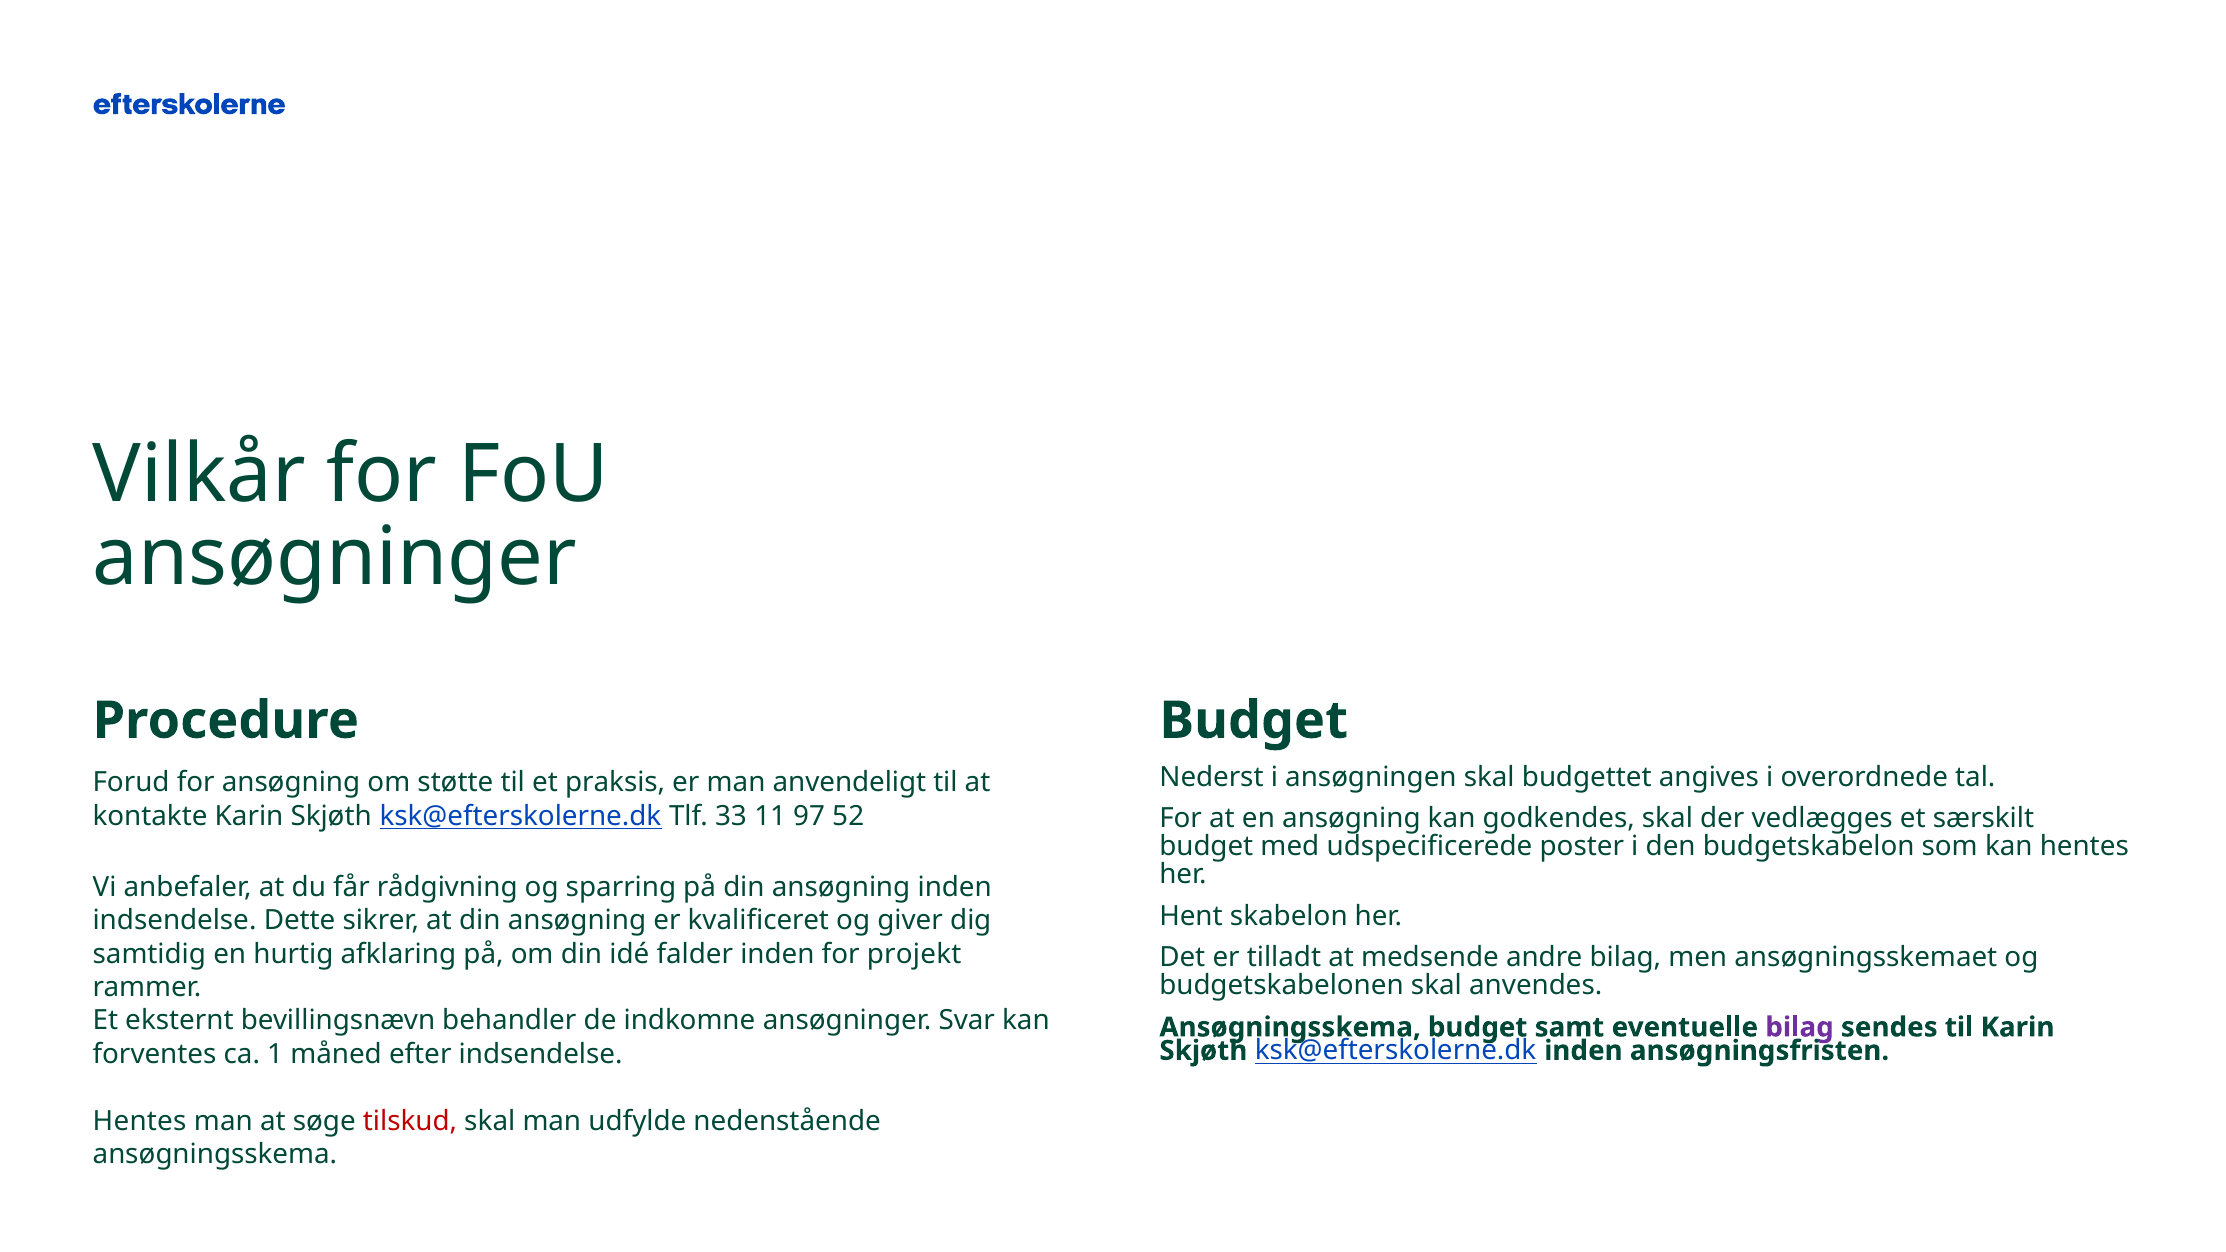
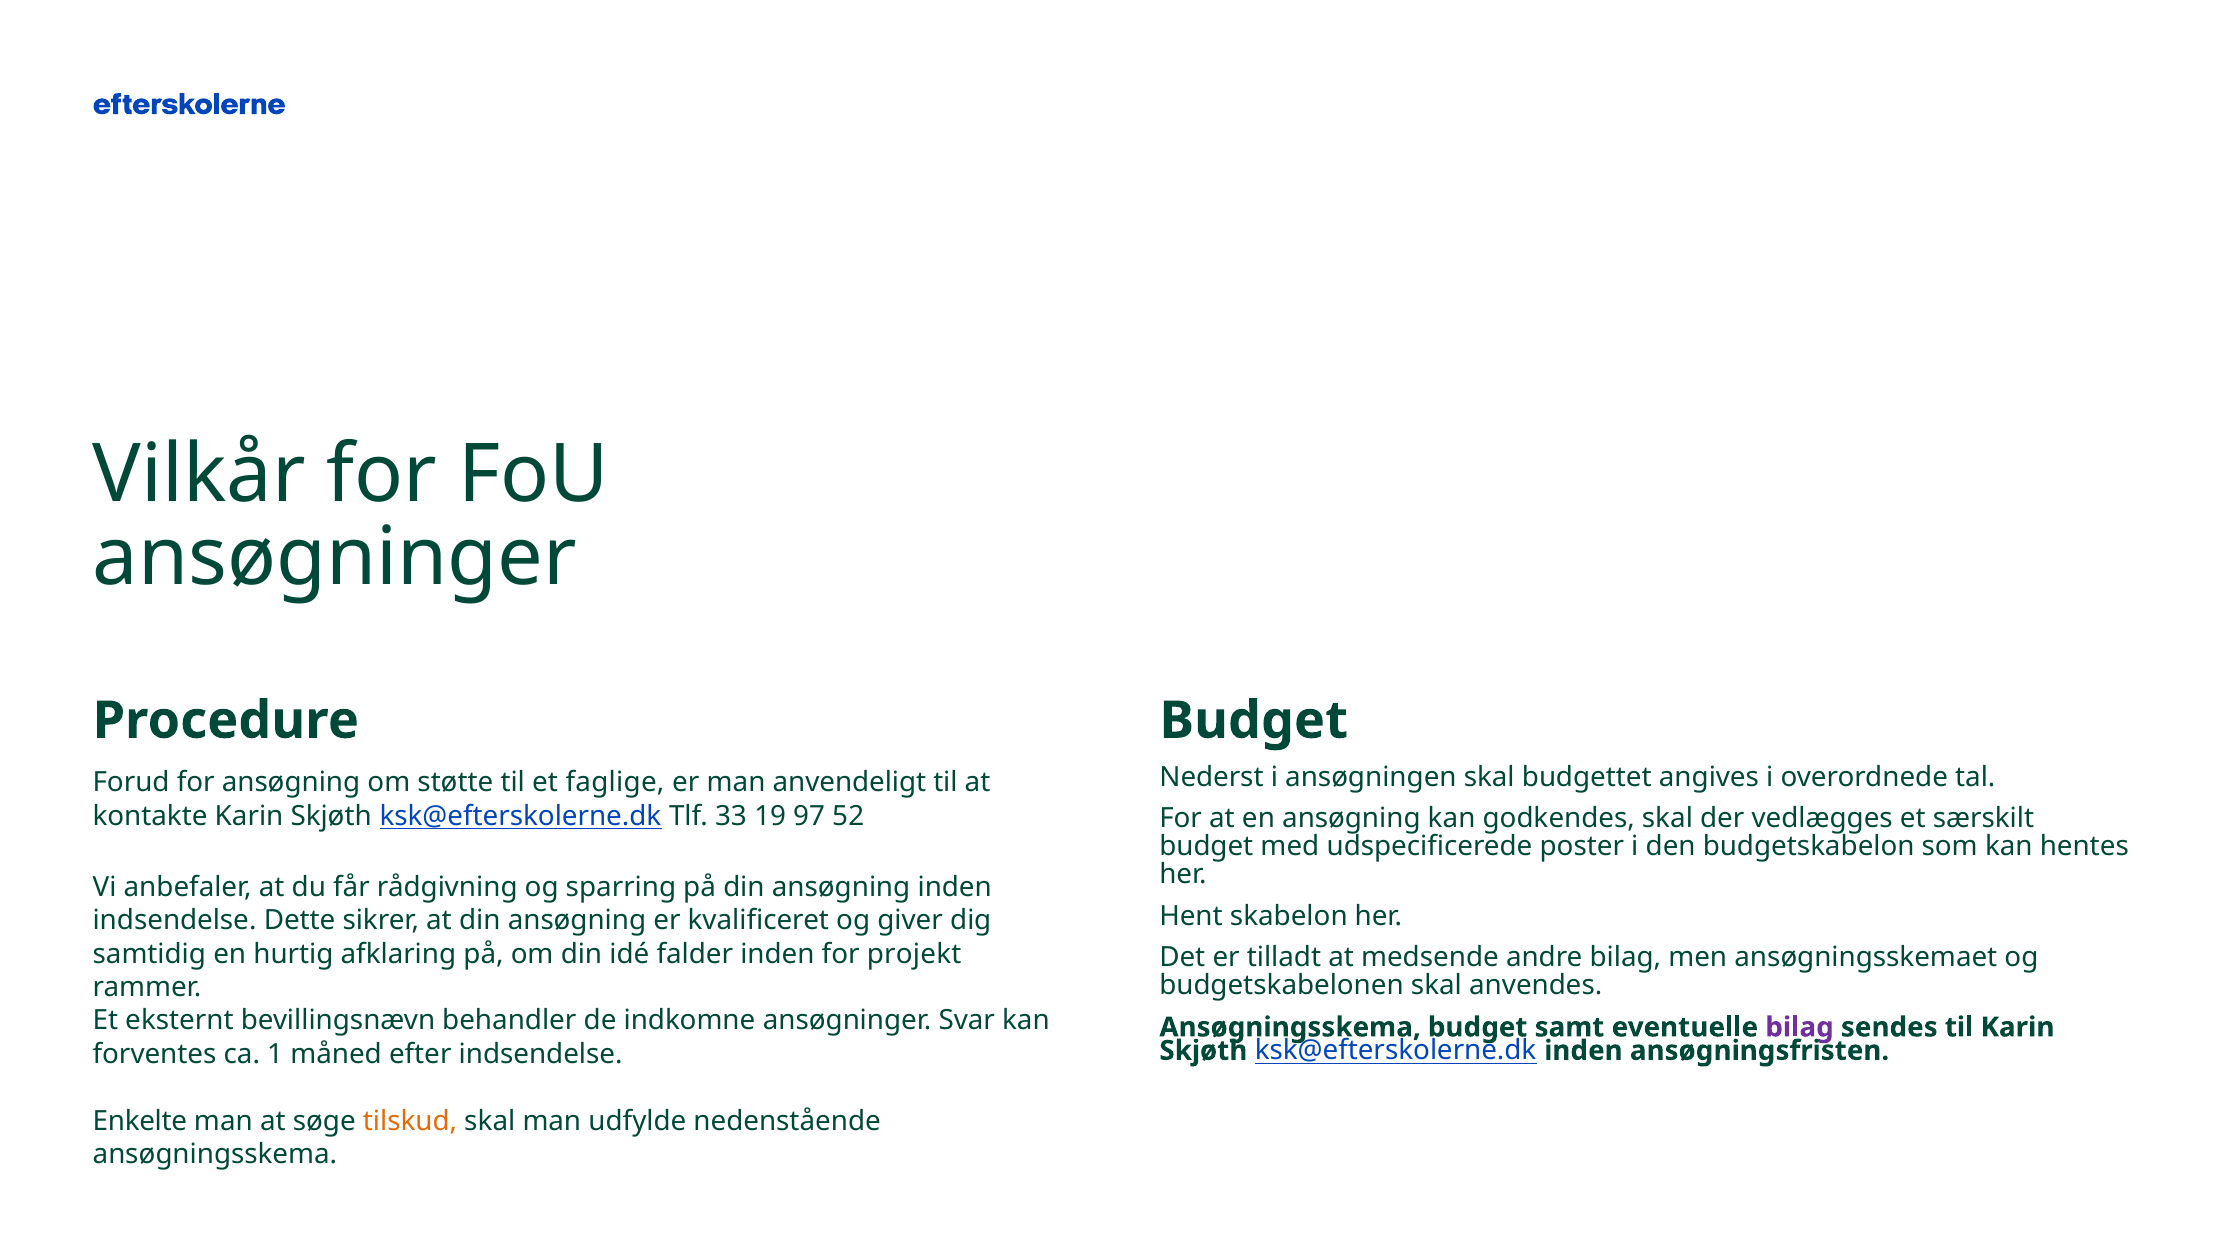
praksis: praksis -> faglige
11: 11 -> 19
Hentes at (140, 1121): Hentes -> Enkelte
tilskud colour: red -> orange
